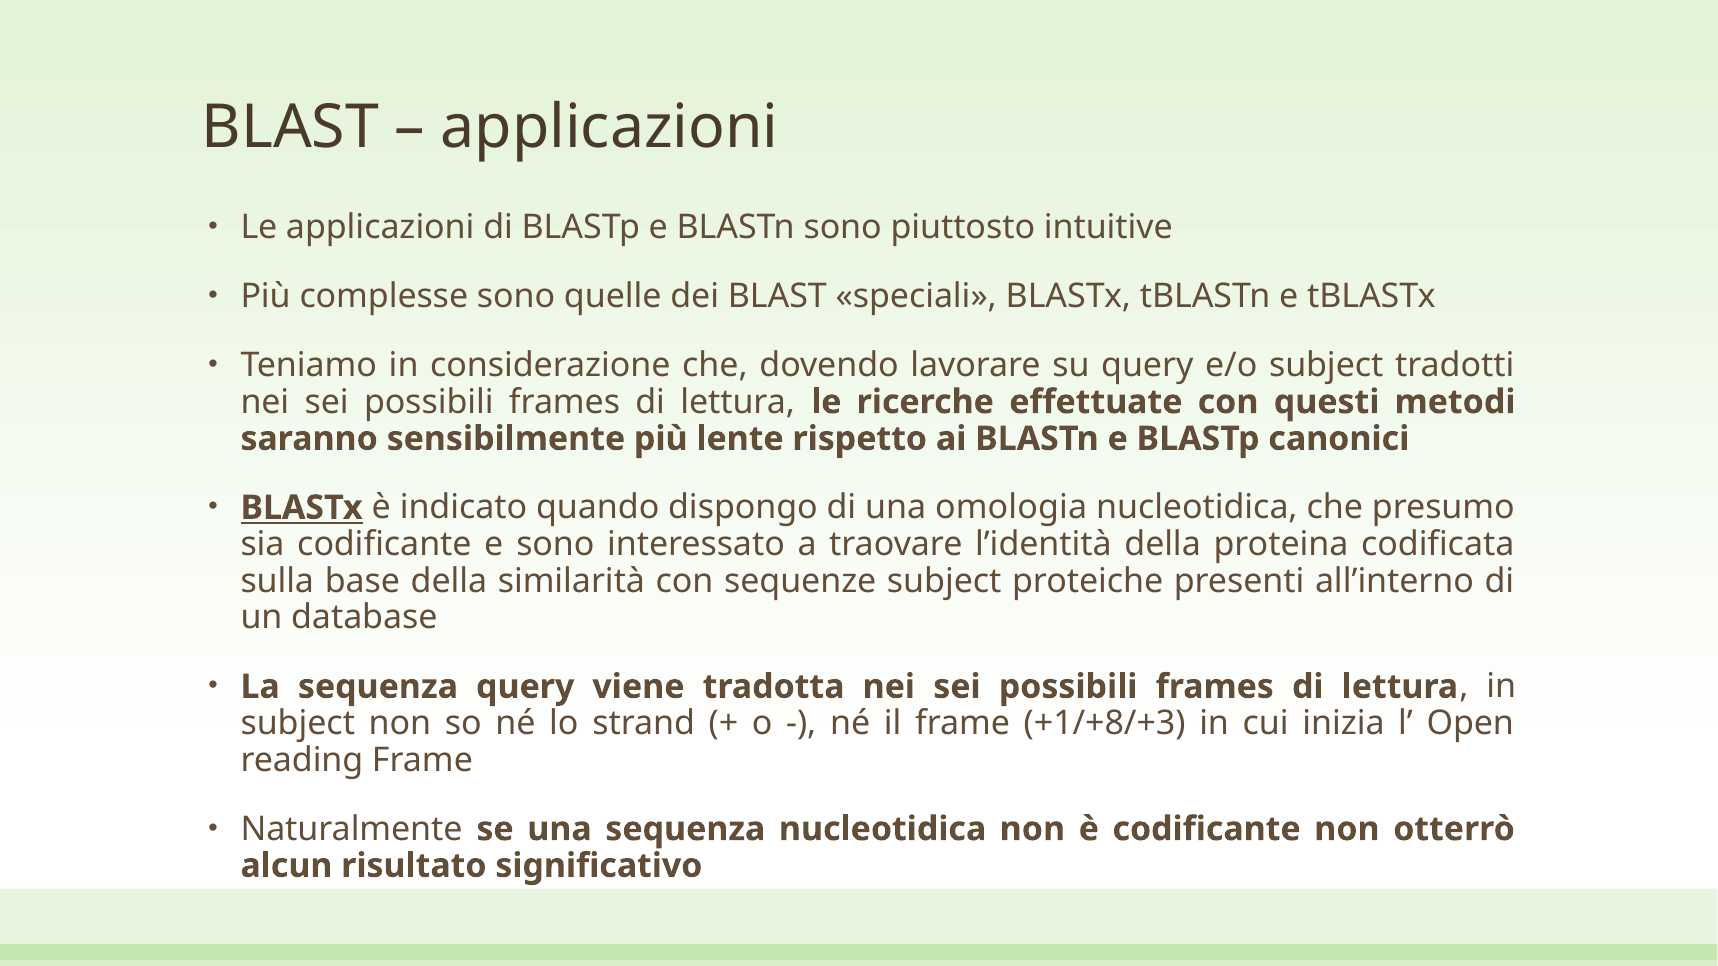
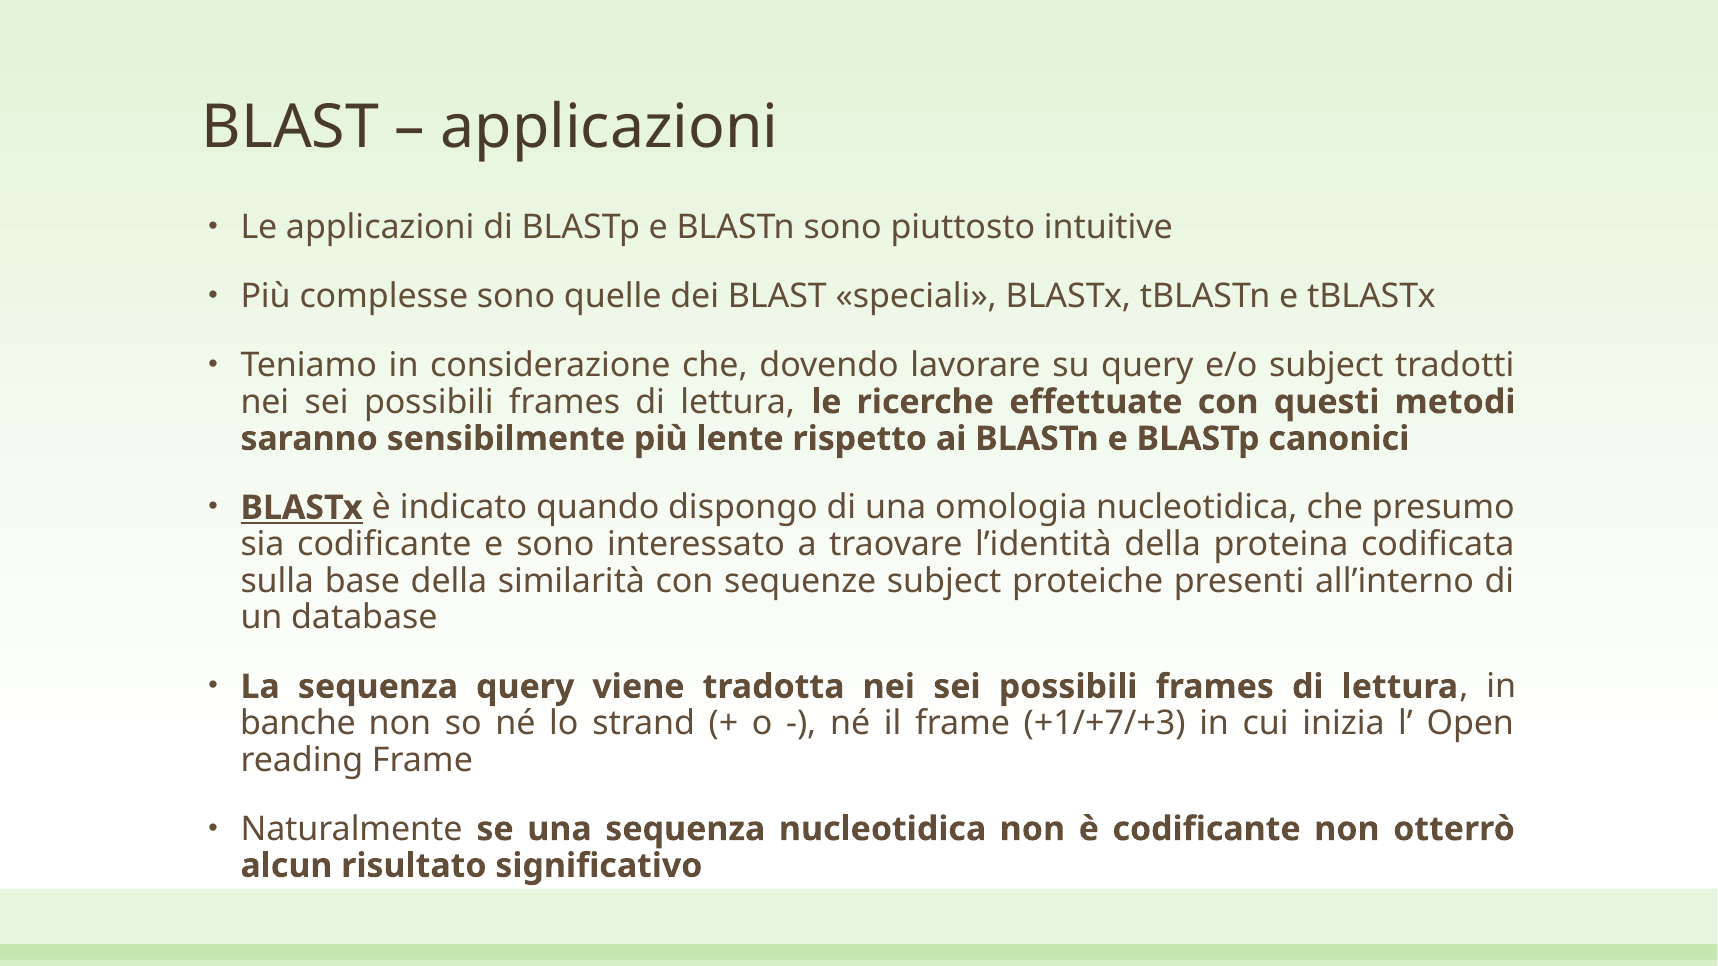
subject at (298, 724): subject -> banche
+1/+8/+3: +1/+8/+3 -> +1/+7/+3
